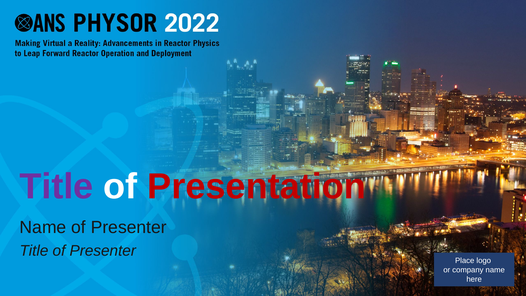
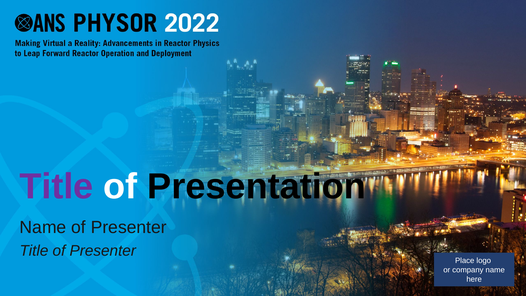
Presentation colour: red -> black
